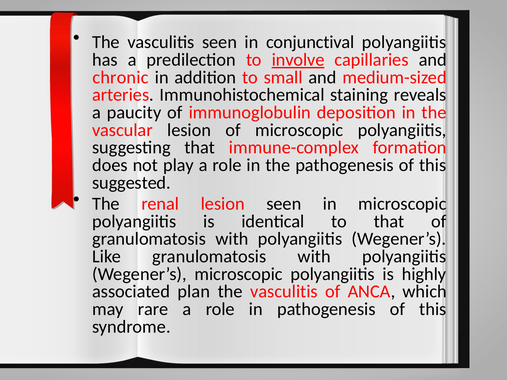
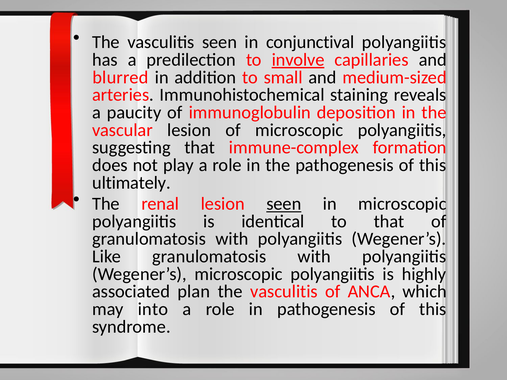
chronic: chronic -> blurred
suggested: suggested -> ultimately
seen at (284, 204) underline: none -> present
rare: rare -> into
